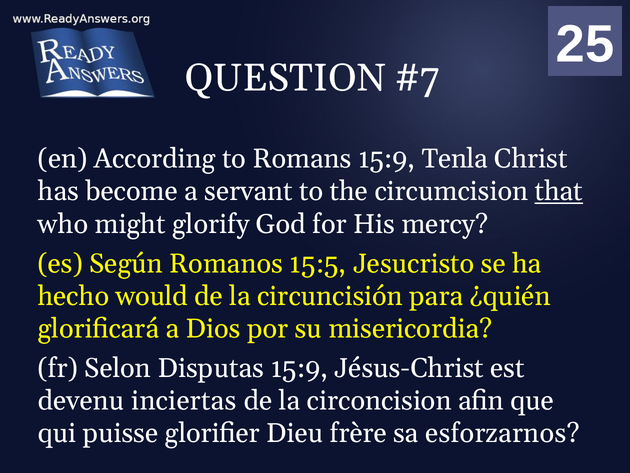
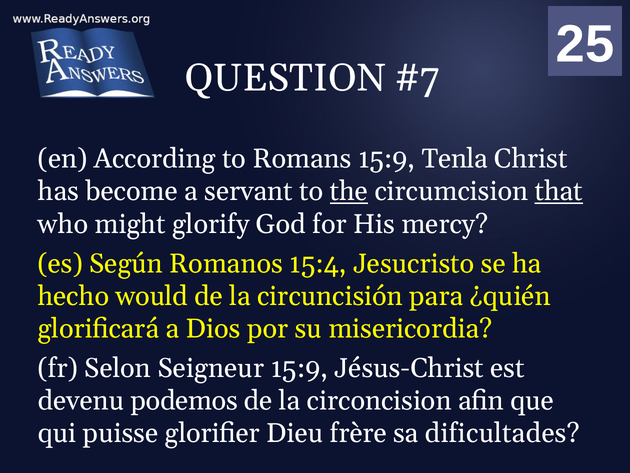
the underline: none -> present
15:5: 15:5 -> 15:4
Disputas: Disputas -> Seigneur
inciertas: inciertas -> podemos
esforzarnos: esforzarnos -> dificultades
